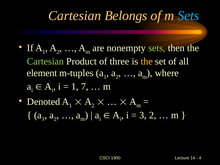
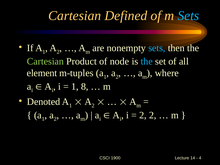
Belongs: Belongs -> Defined
sets at (157, 48) colour: light green -> light blue
three: three -> node
the at (147, 61) colour: yellow -> light blue
7: 7 -> 8
3 at (143, 115): 3 -> 2
